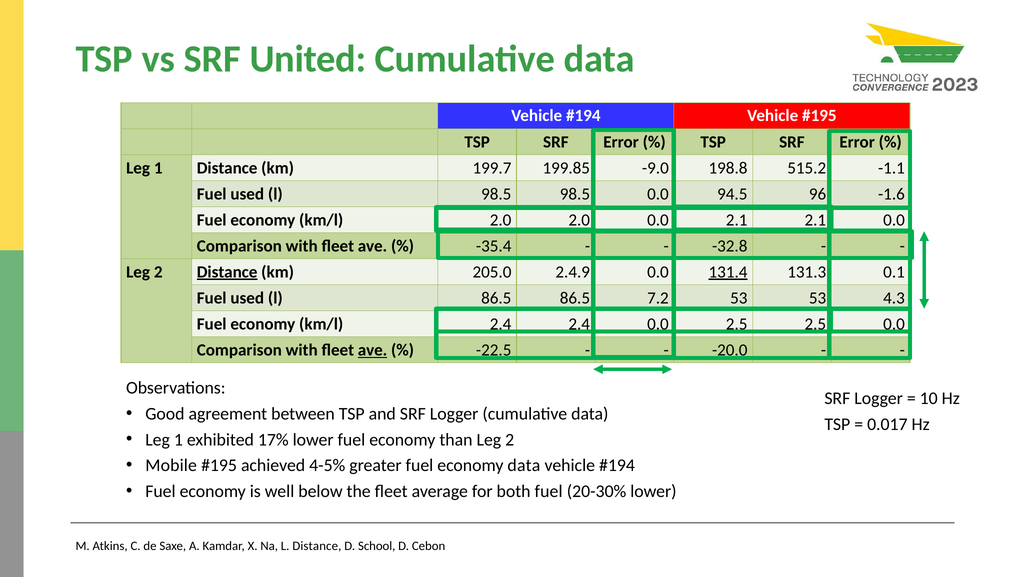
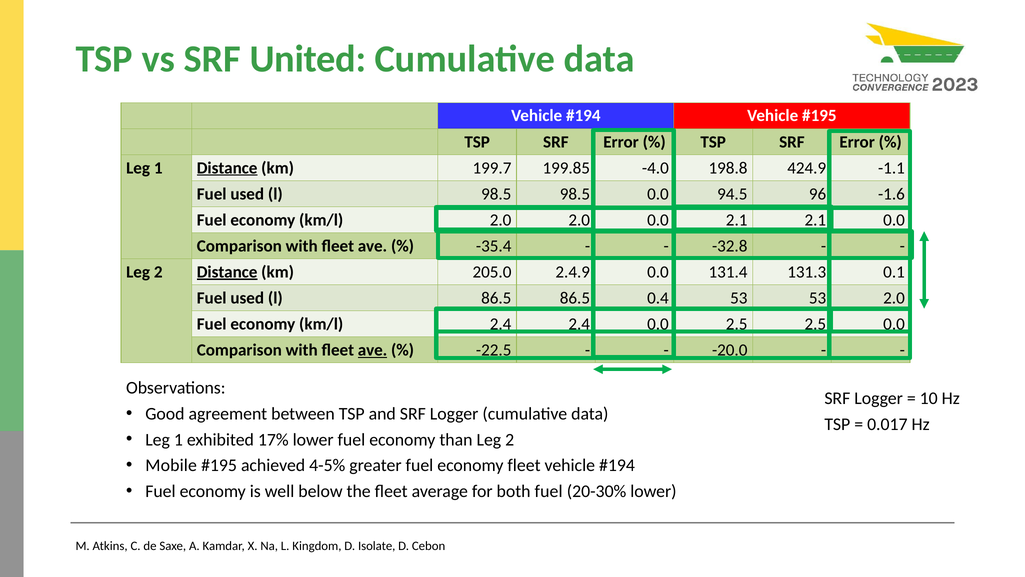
Distance at (227, 168) underline: none -> present
-9.0: -9.0 -> -4.0
515.2: 515.2 -> 424.9
131.4 underline: present -> none
7.2: 7.2 -> 0.4
4.3 at (894, 298): 4.3 -> 2.0
economy data: data -> fleet
L Distance: Distance -> Kingdom
School: School -> Isolate
